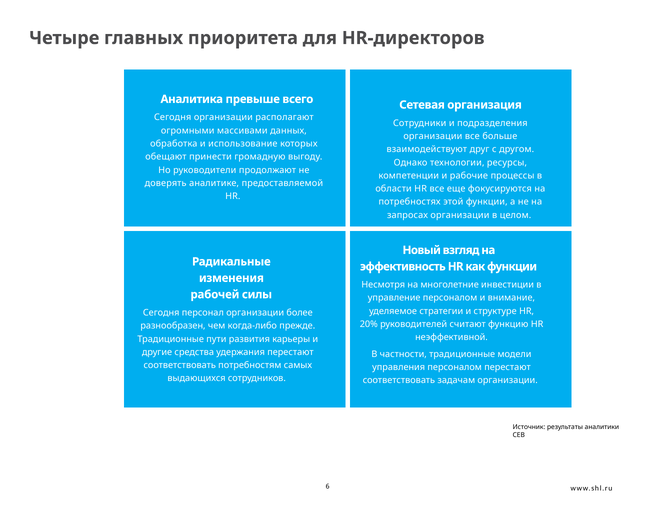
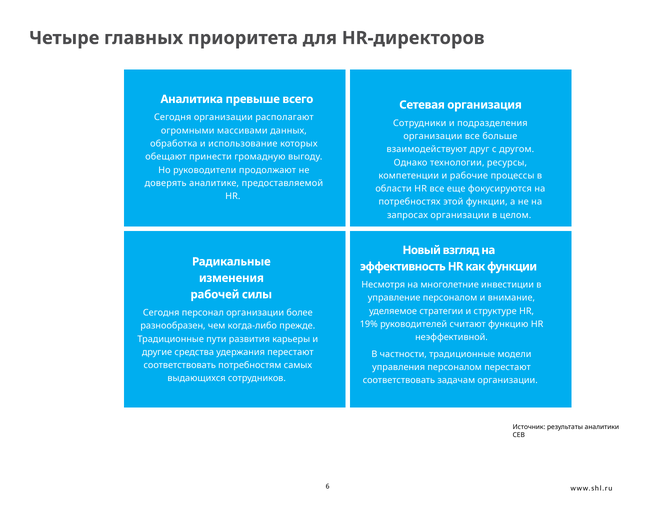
20%: 20% -> 19%
